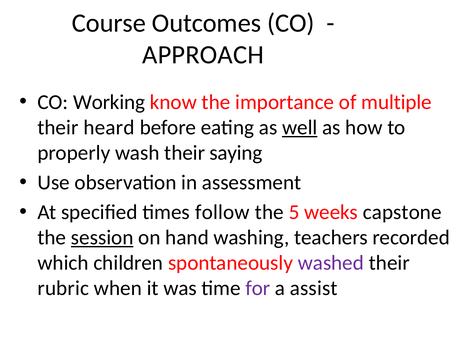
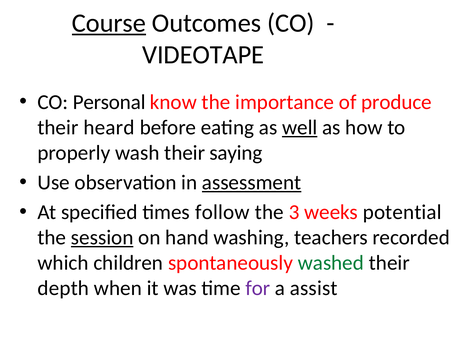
Course underline: none -> present
APPROACH: APPROACH -> VIDEOTAPE
Working: Working -> Personal
multiple: multiple -> produce
assessment underline: none -> present
5: 5 -> 3
capstone: capstone -> potential
washed colour: purple -> green
rubric: rubric -> depth
